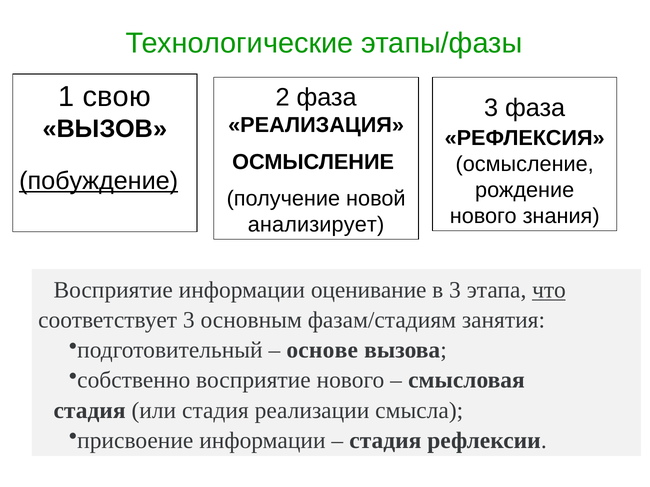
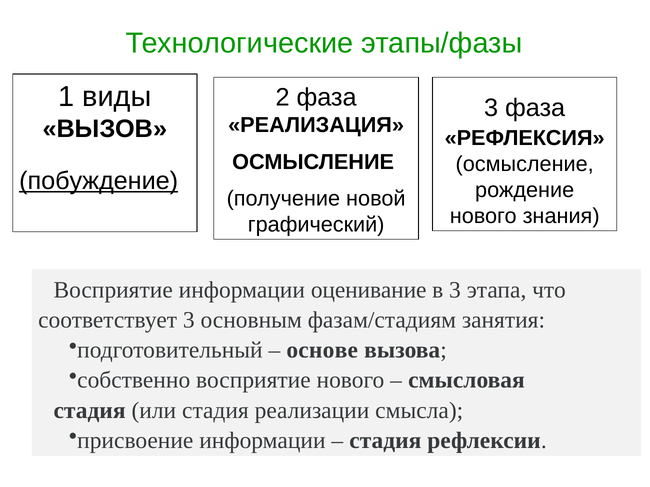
свою: свою -> виды
анализирует: анализирует -> графический
что underline: present -> none
